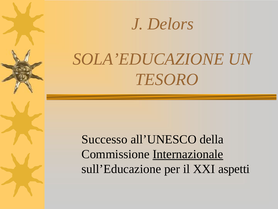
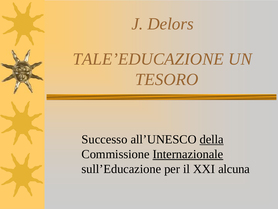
SOLA’EDUCAZIONE: SOLA’EDUCAZIONE -> TALE’EDUCAZIONE
della underline: none -> present
aspetti: aspetti -> alcuna
